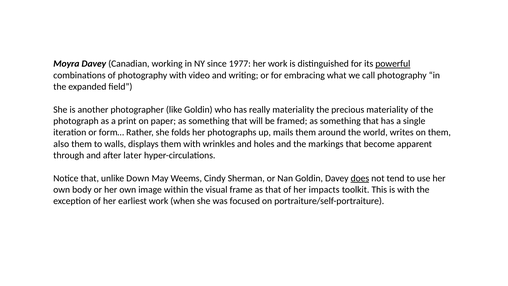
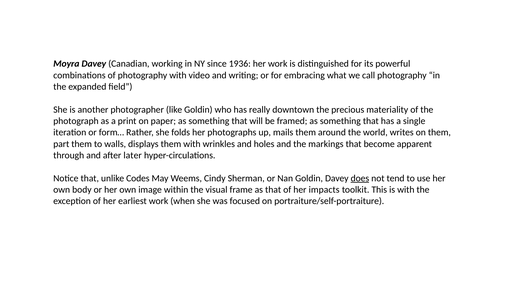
1977: 1977 -> 1936
powerful underline: present -> none
really materiality: materiality -> downtown
also: also -> part
Down: Down -> Codes
